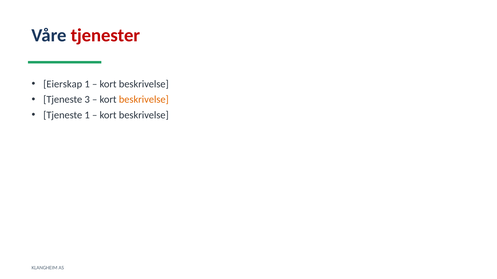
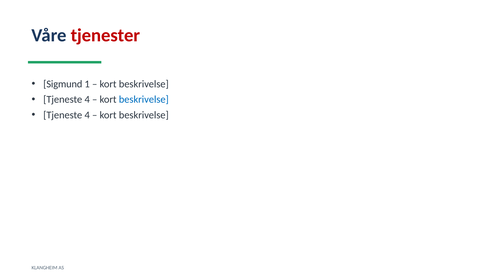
Eierskap: Eierskap -> Sigmund
3 at (87, 100): 3 -> 4
beskrivelse at (144, 100) colour: orange -> blue
1 at (87, 115): 1 -> 4
